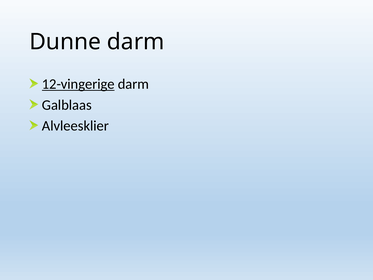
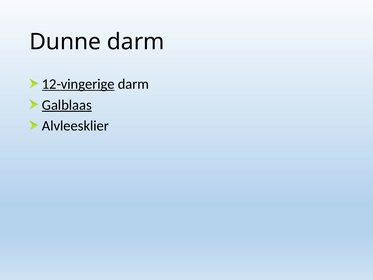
Galblaas underline: none -> present
